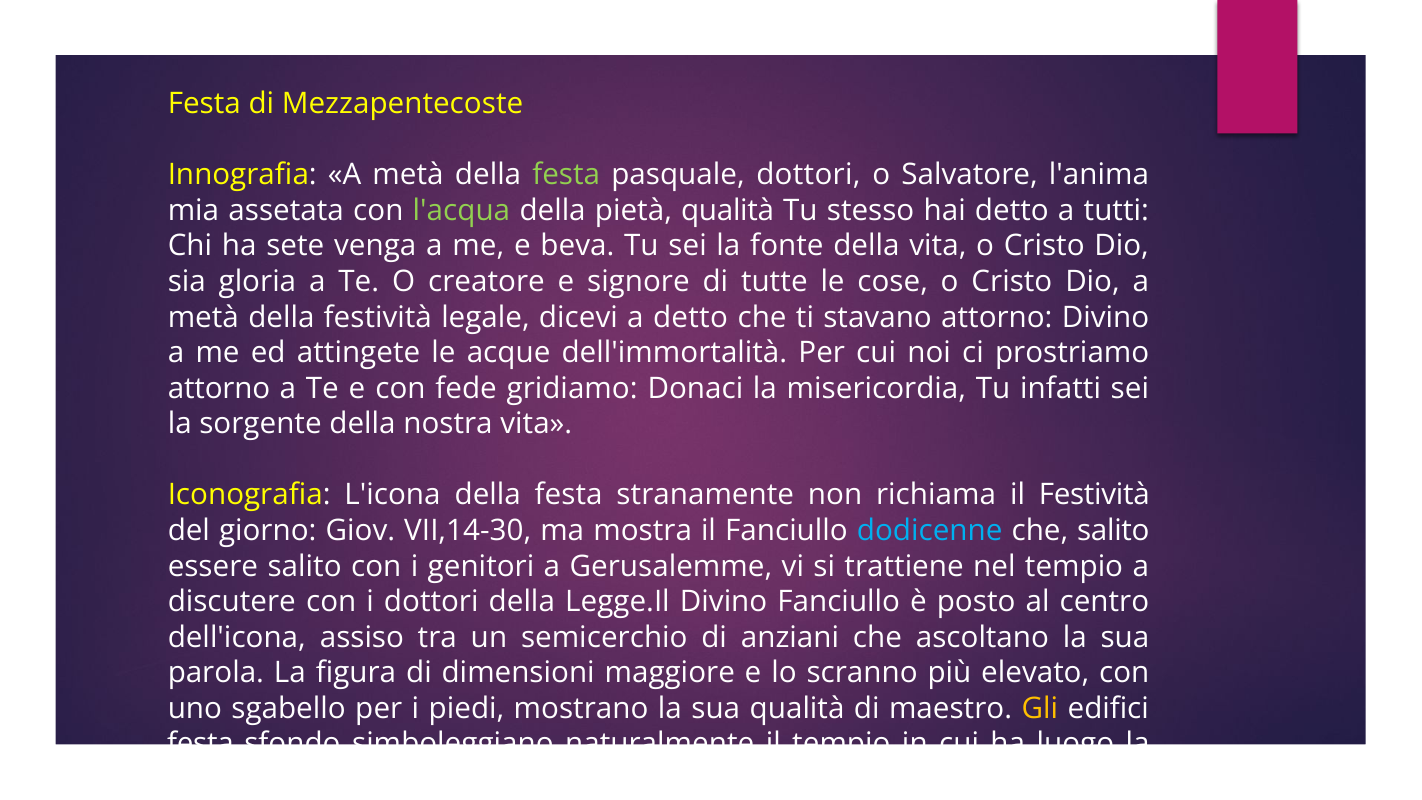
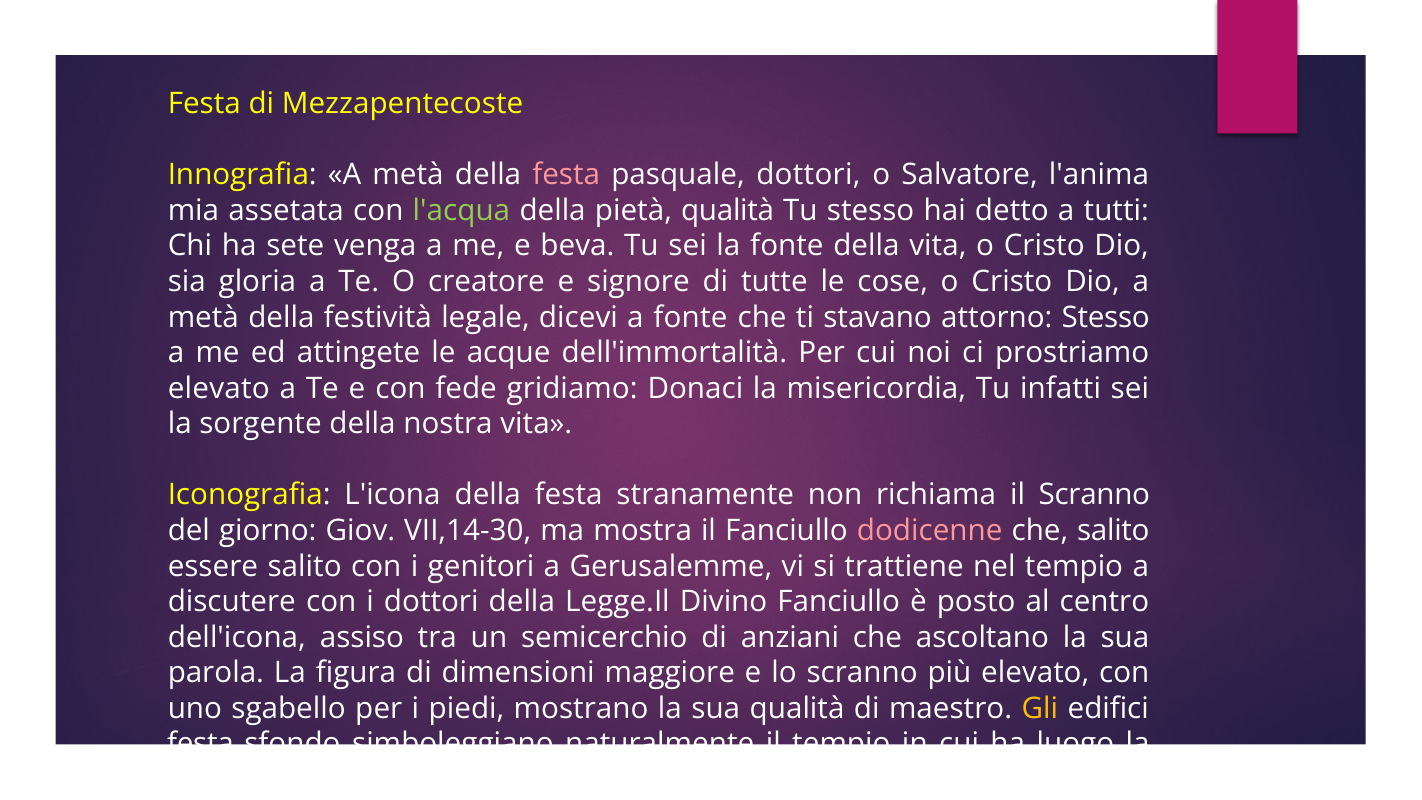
festa at (566, 175) colour: light green -> pink
a detto: detto -> fonte
attorno Divino: Divino -> Stesso
attorno at (219, 388): attorno -> elevato
il Festività: Festività -> Scranno
dodicenne colour: light blue -> pink
